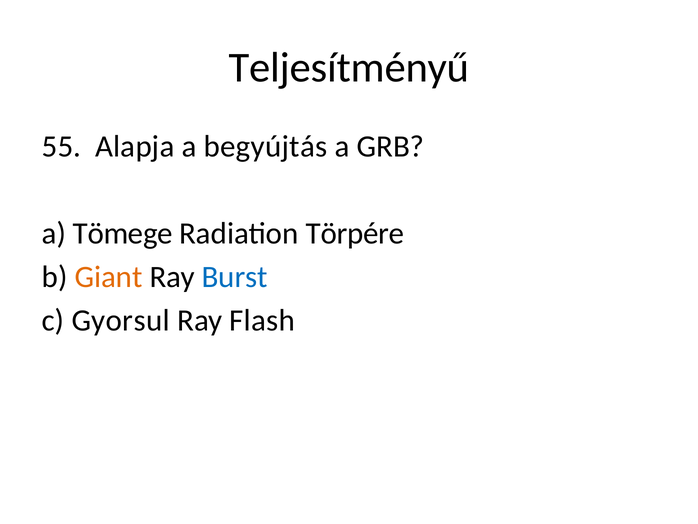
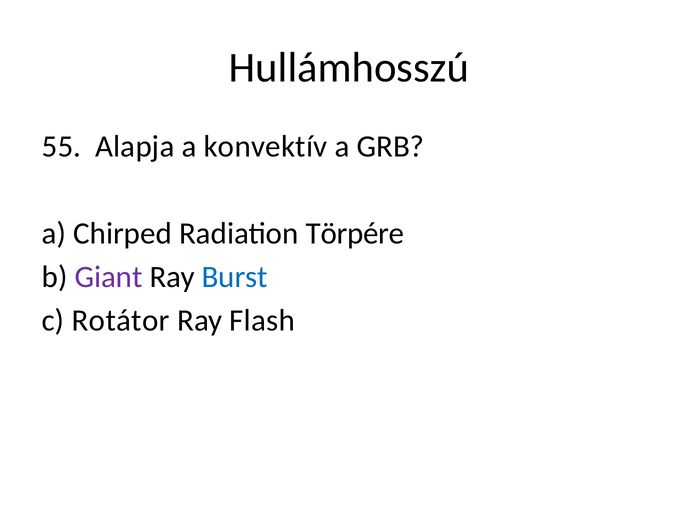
Teljesítményű: Teljesítményű -> Hullámhosszú
begyújtás: begyújtás -> konvektív
Tömege: Tömege -> Chirped
Giant colour: orange -> purple
Gyorsul: Gyorsul -> Rotátor
